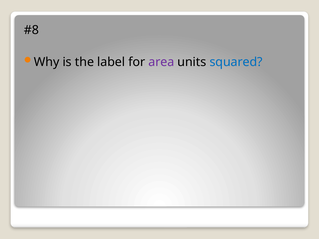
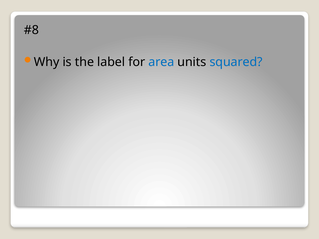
area colour: purple -> blue
